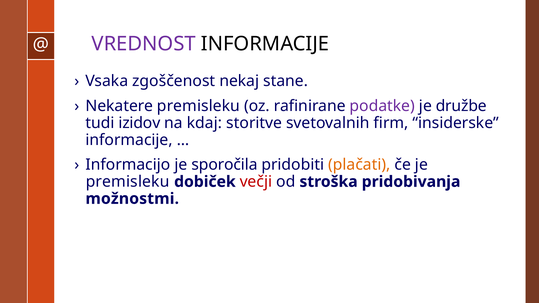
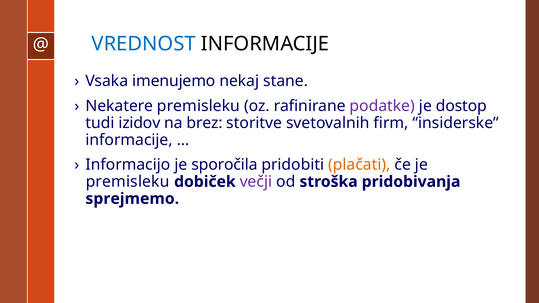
VREDNOST colour: purple -> blue
zgoščenost: zgoščenost -> imenujemo
družbe: družbe -> dostop
kdaj: kdaj -> brez
večji colour: red -> purple
možnostmi: možnostmi -> sprejmemo
